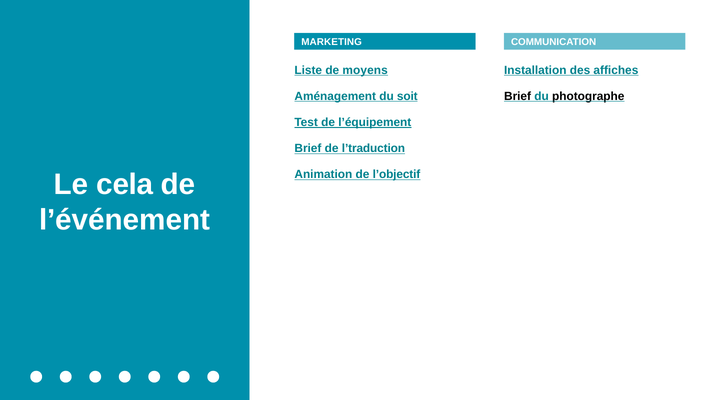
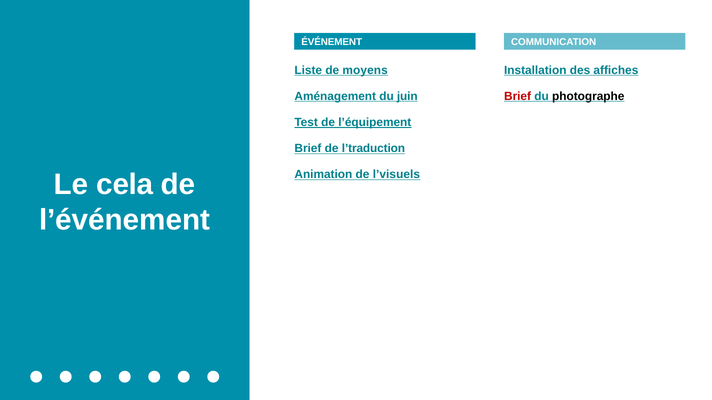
MARKETING: MARKETING -> ÉVÉNEMENT
soit: soit -> juin
Brief at (518, 96) colour: black -> red
l’objectif: l’objectif -> l’visuels
